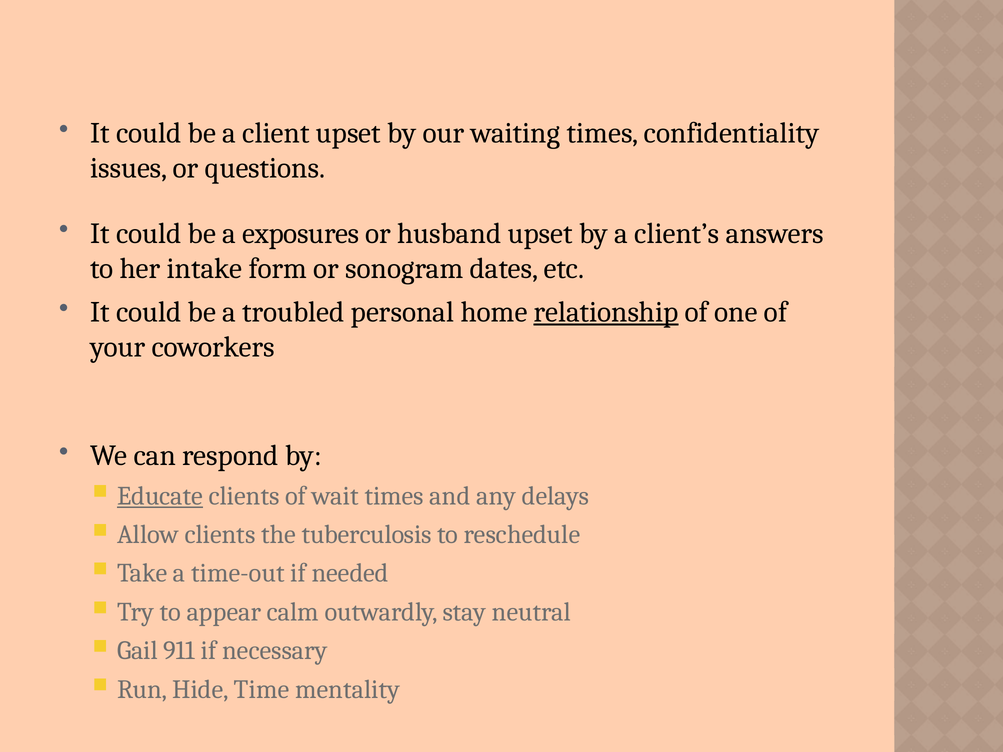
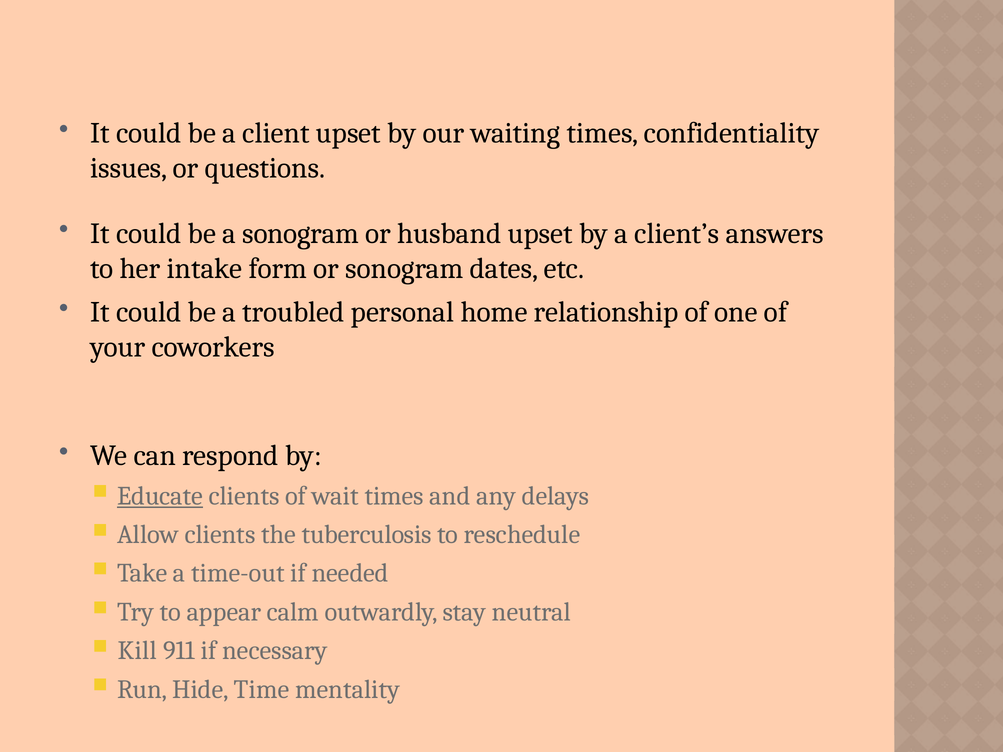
a exposures: exposures -> sonogram
relationship underline: present -> none
Gail: Gail -> Kill
